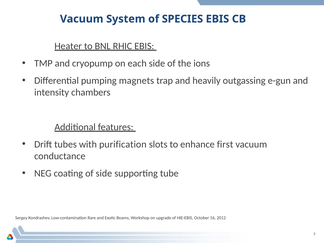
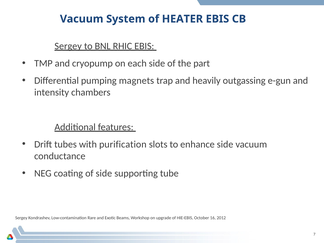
SPECIES: SPECIES -> HEATER
Heater at (68, 46): Heater -> Sergey
ions: ions -> part
enhance first: first -> side
